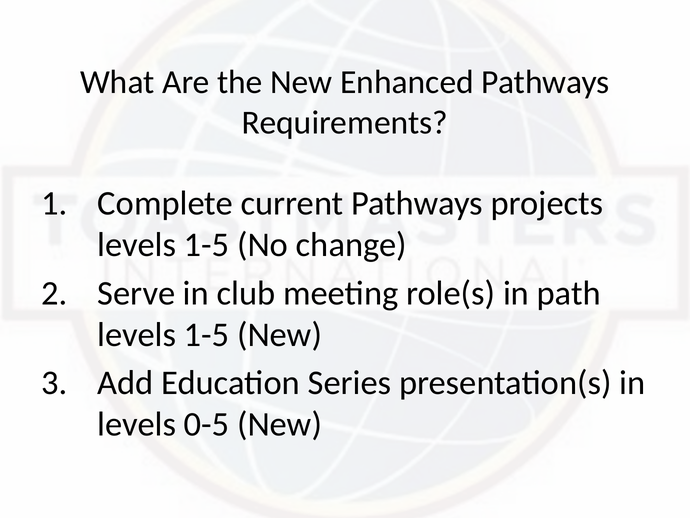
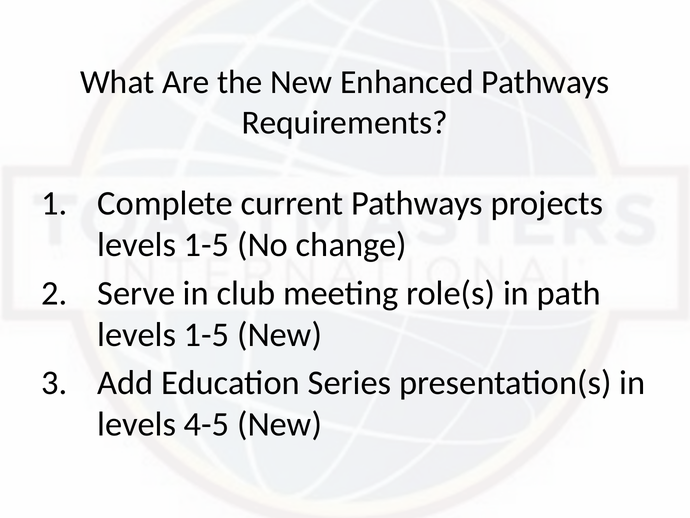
0-5: 0-5 -> 4-5
